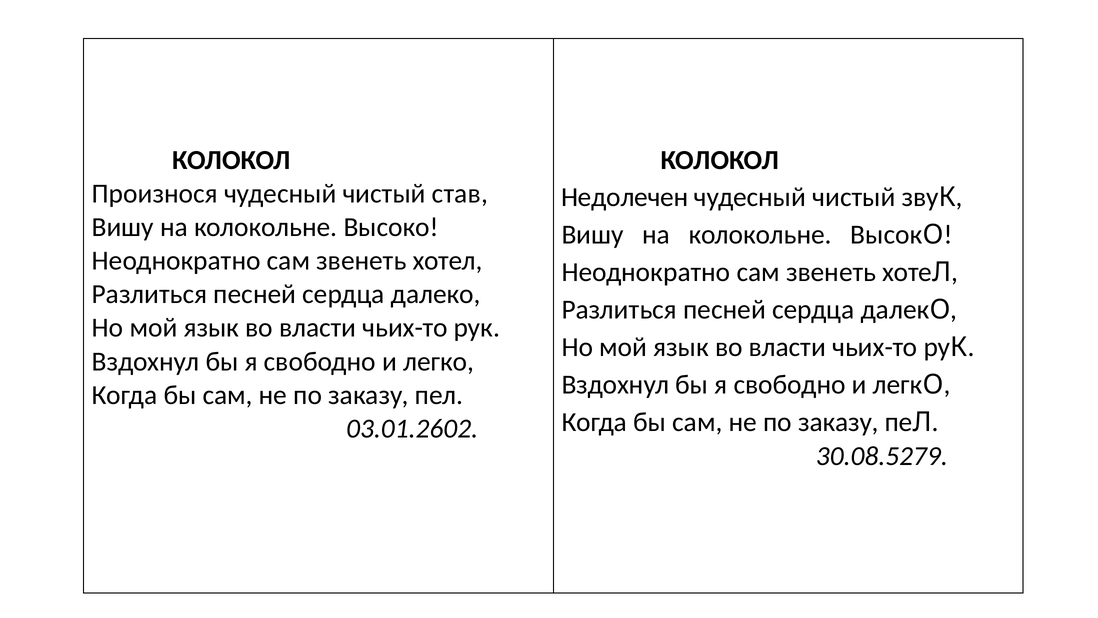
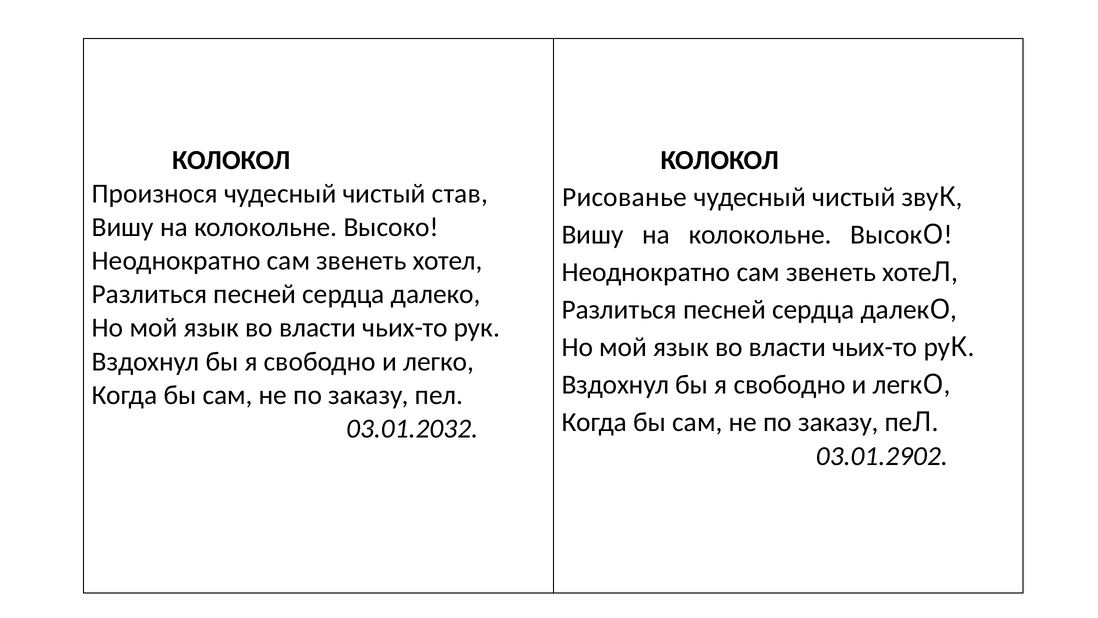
Недолечен: Недолечен -> Рисованье
03.01.2602: 03.01.2602 -> 03.01.2032
30.08.5279: 30.08.5279 -> 03.01.2902
